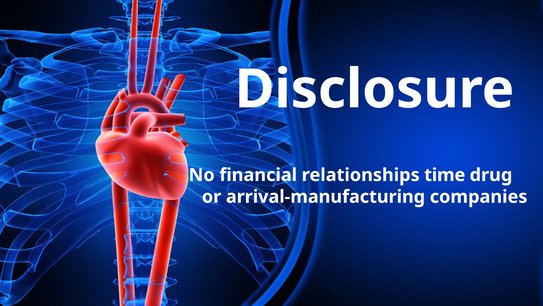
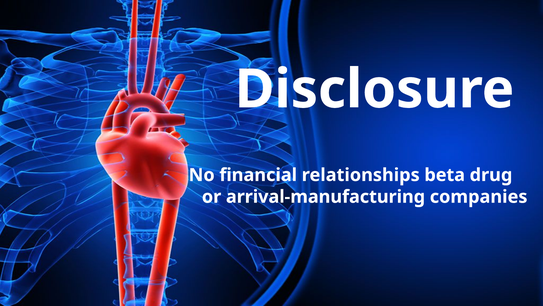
time: time -> beta
